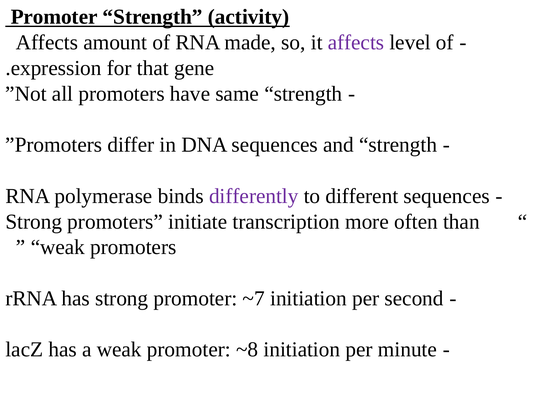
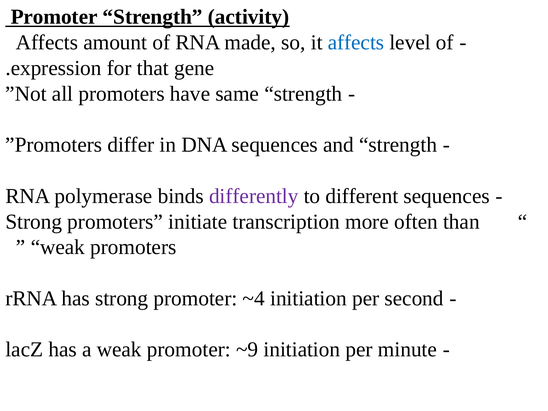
affects at (356, 43) colour: purple -> blue
~7: ~7 -> ~4
~8: ~8 -> ~9
